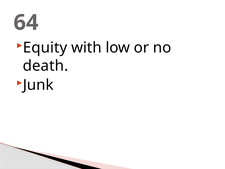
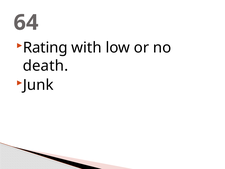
Equity: Equity -> Rating
